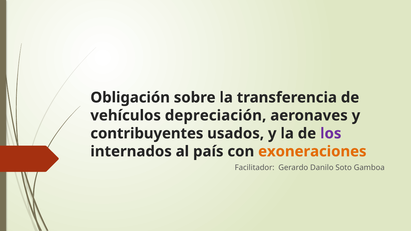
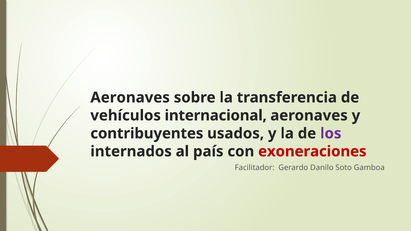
Obligación at (130, 98): Obligación -> Aeronaves
depreciación: depreciación -> internacional
exoneraciones colour: orange -> red
